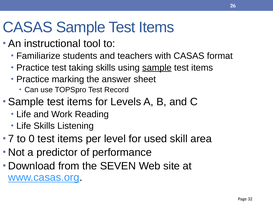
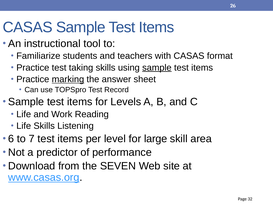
marking underline: none -> present
7: 7 -> 6
0: 0 -> 7
used: used -> large
